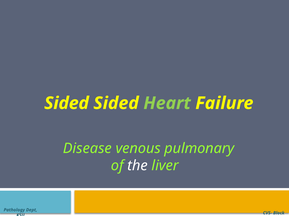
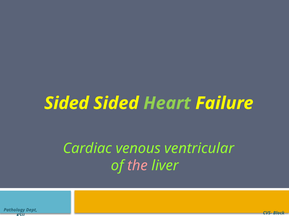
Disease: Disease -> Cardiac
pulmonary: pulmonary -> ventricular
the colour: white -> pink
